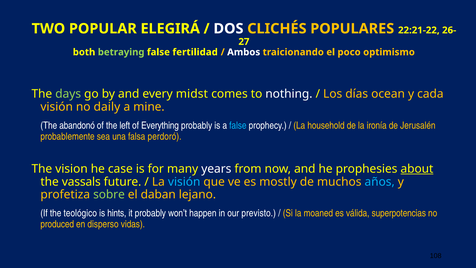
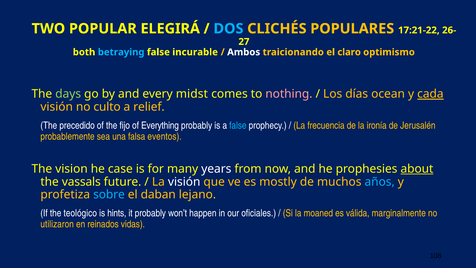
DOS colour: white -> light blue
22:21-22: 22:21-22 -> 17:21-22
betraying colour: light green -> light blue
fertilidad: fertilidad -> incurable
poco: poco -> claro
nothing colour: white -> pink
cada underline: none -> present
daily: daily -> culto
mine: mine -> relief
abandonó: abandonó -> precedido
left: left -> fijo
household: household -> frecuencia
perdoró: perdoró -> eventos
visión at (184, 182) colour: light blue -> white
sobre colour: light green -> light blue
previsto: previsto -> oficiales
superpotencias: superpotencias -> marginalmente
produced: produced -> utilizaron
disperso: disperso -> reinados
